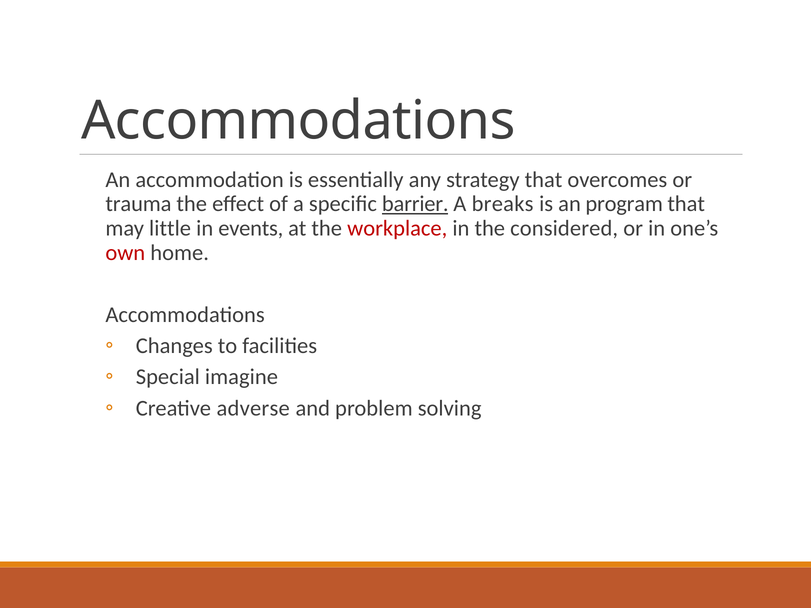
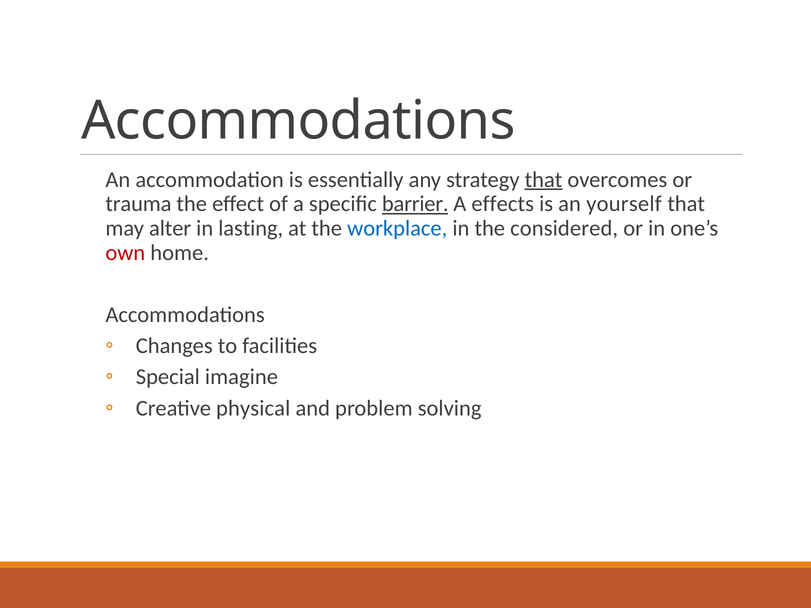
that at (544, 180) underline: none -> present
breaks: breaks -> effects
program: program -> yourself
little: little -> alter
events: events -> lasting
workplace colour: red -> blue
adverse: adverse -> physical
